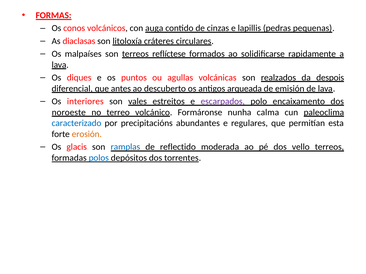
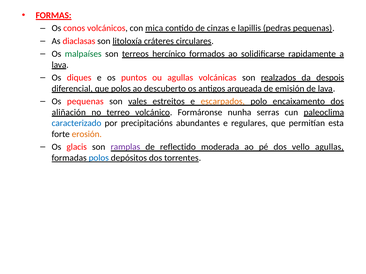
auga: auga -> mica
malpaíses colour: black -> green
reflíctese: reflíctese -> hercínico
que antes: antes -> polos
Os interiores: interiores -> pequenas
escarpados colour: purple -> orange
noroeste: noroeste -> aliñación
calma: calma -> serras
ramplas colour: blue -> purple
vello terreos: terreos -> agullas
